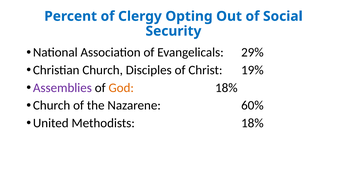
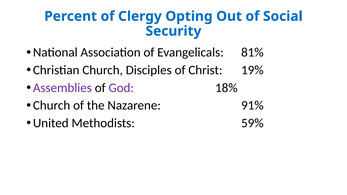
29%: 29% -> 81%
God colour: orange -> purple
60%: 60% -> 91%
Methodists 18%: 18% -> 59%
